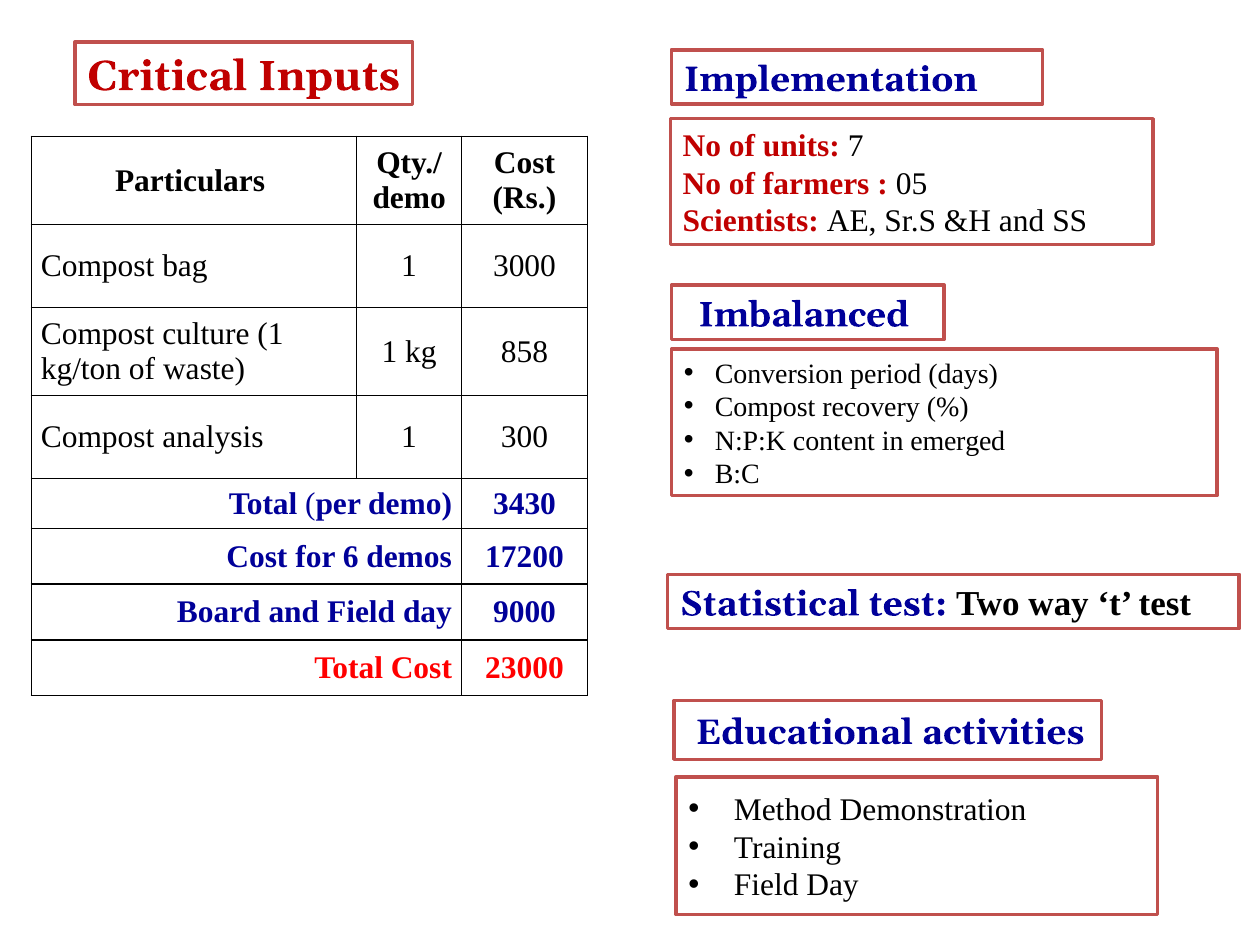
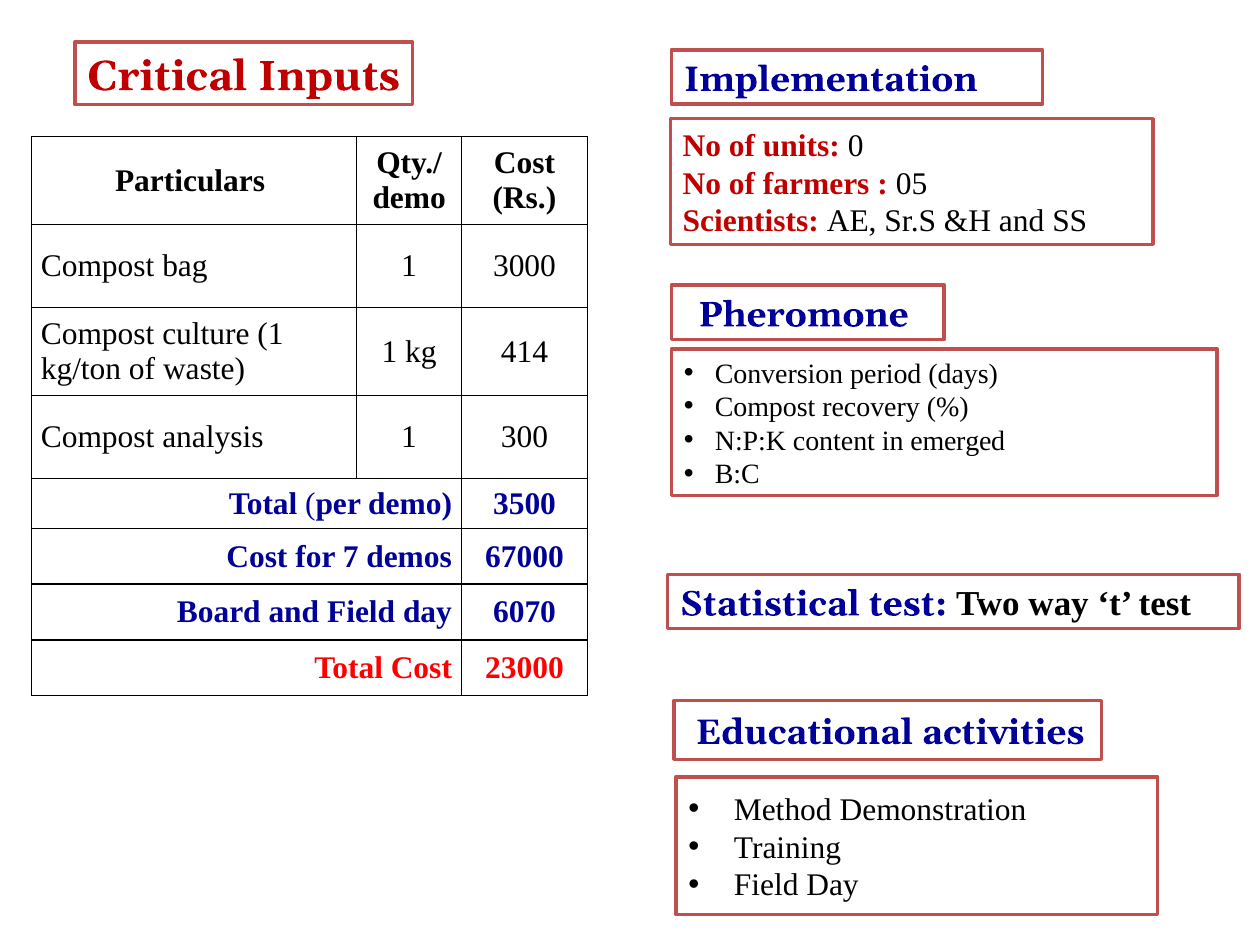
7: 7 -> 0
Imbalanced: Imbalanced -> Pheromone
858: 858 -> 414
3430: 3430 -> 3500
6: 6 -> 7
17200: 17200 -> 67000
9000: 9000 -> 6070
